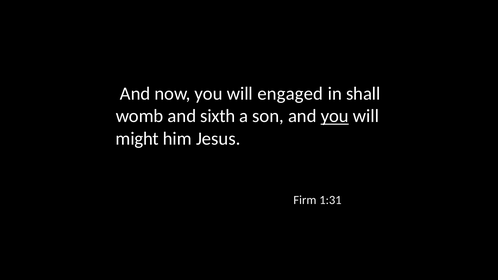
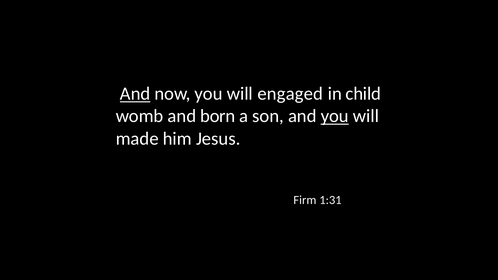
And at (135, 94) underline: none -> present
shall: shall -> child
sixth: sixth -> born
might: might -> made
